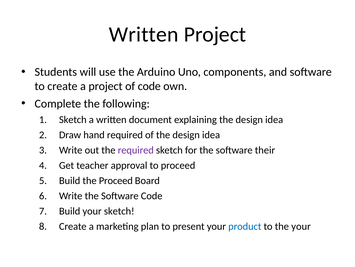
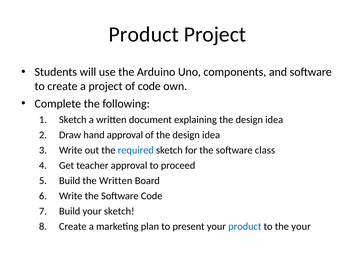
Written at (144, 34): Written -> Product
hand required: required -> approval
required at (136, 150) colour: purple -> blue
their: their -> class
the Proceed: Proceed -> Written
